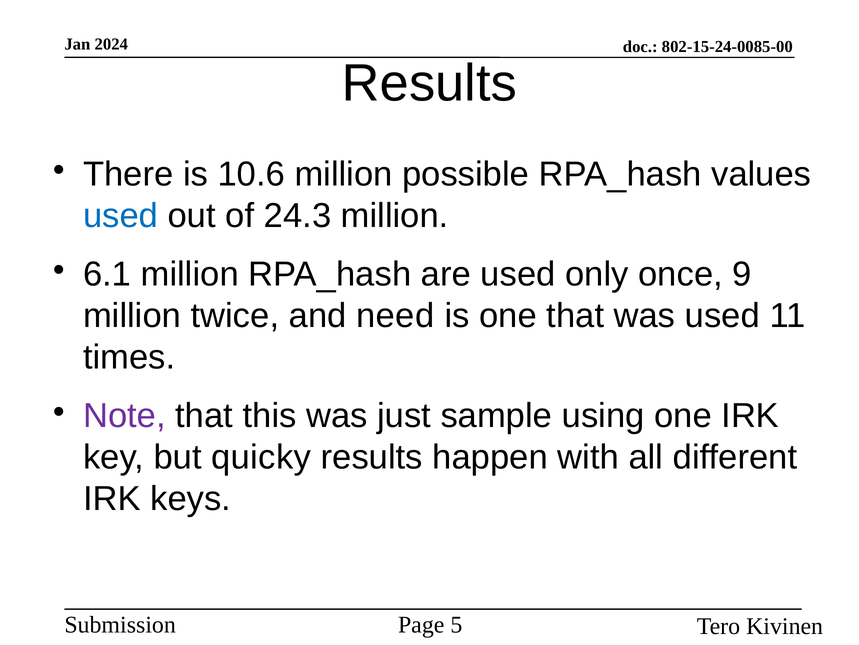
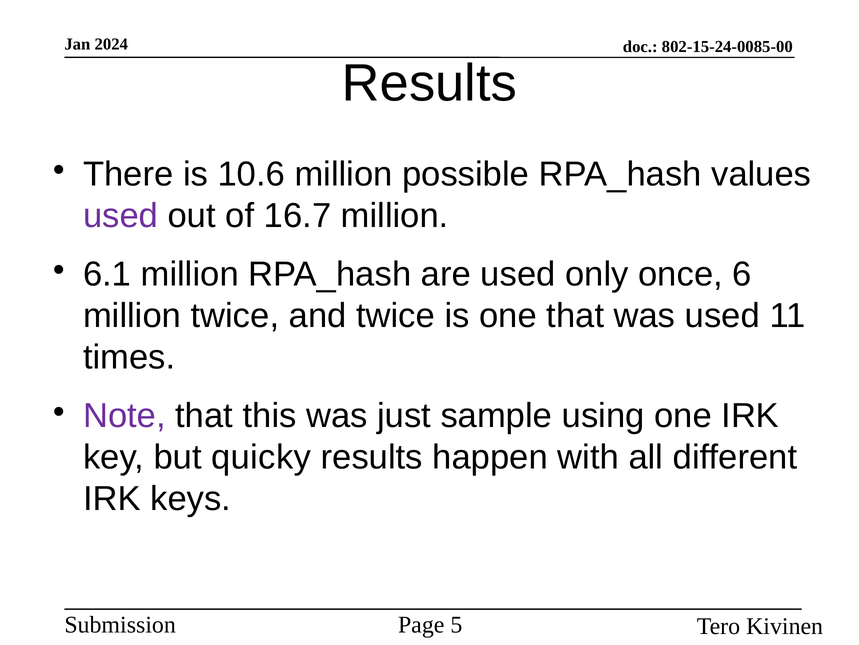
used at (121, 215) colour: blue -> purple
24.3: 24.3 -> 16.7
9: 9 -> 6
and need: need -> twice
